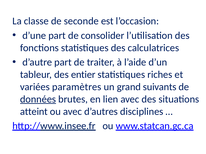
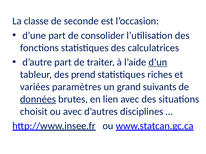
d’un underline: none -> present
entier: entier -> prend
atteint: atteint -> choisit
